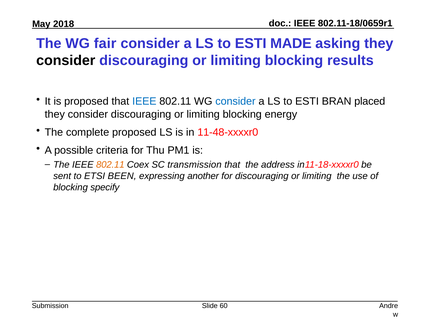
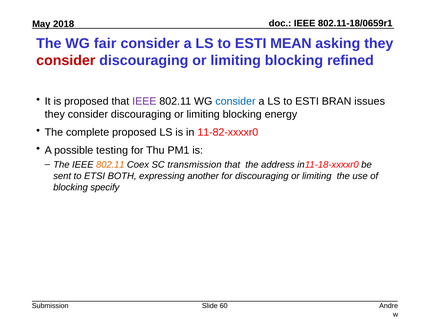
MADE: MADE -> MEAN
consider at (66, 61) colour: black -> red
results: results -> refined
IEEE at (144, 102) colour: blue -> purple
placed: placed -> issues
11-48-xxxxr0: 11-48-xxxxr0 -> 11-82-xxxxr0
criteria: criteria -> testing
BEEN: BEEN -> BOTH
